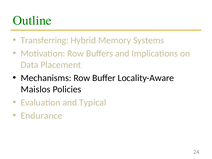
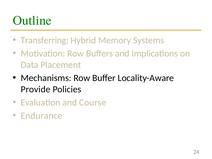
Maislos: Maislos -> Provide
Typical: Typical -> Course
